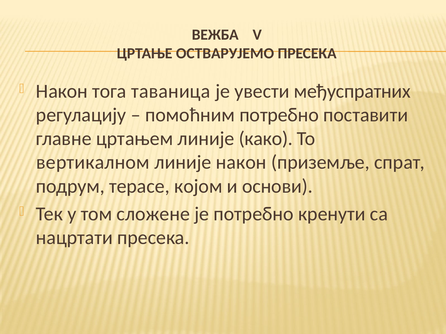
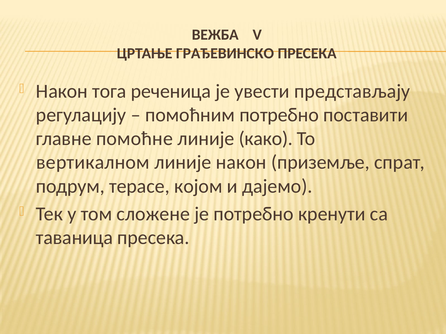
ОСТВАРУЈЕМО: ОСТВАРУЈЕМО -> ГРАЂЕВИНСКО
таваница: таваница -> реченица
међуспратних: међуспратних -> представљају
цртањем: цртањем -> помоћне
основи: основи -> дајемо
нацртати: нацртати -> таваница
